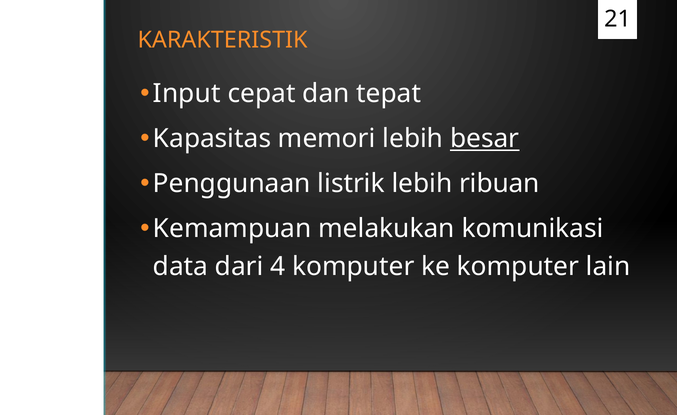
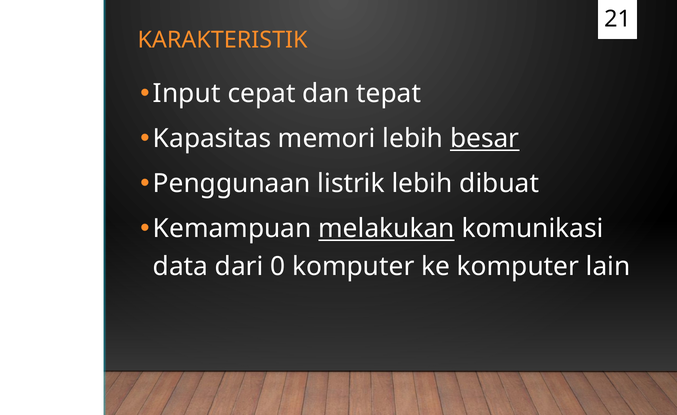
ribuan: ribuan -> dibuat
melakukan underline: none -> present
4: 4 -> 0
